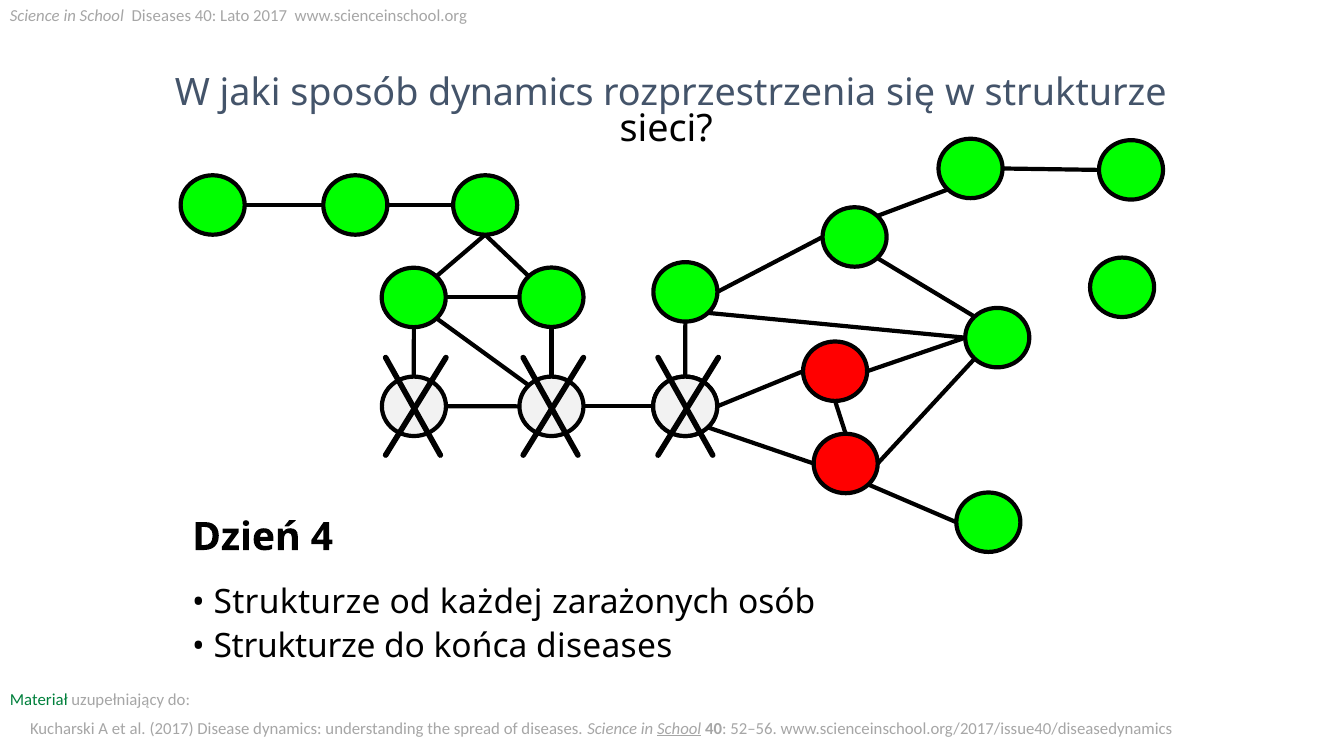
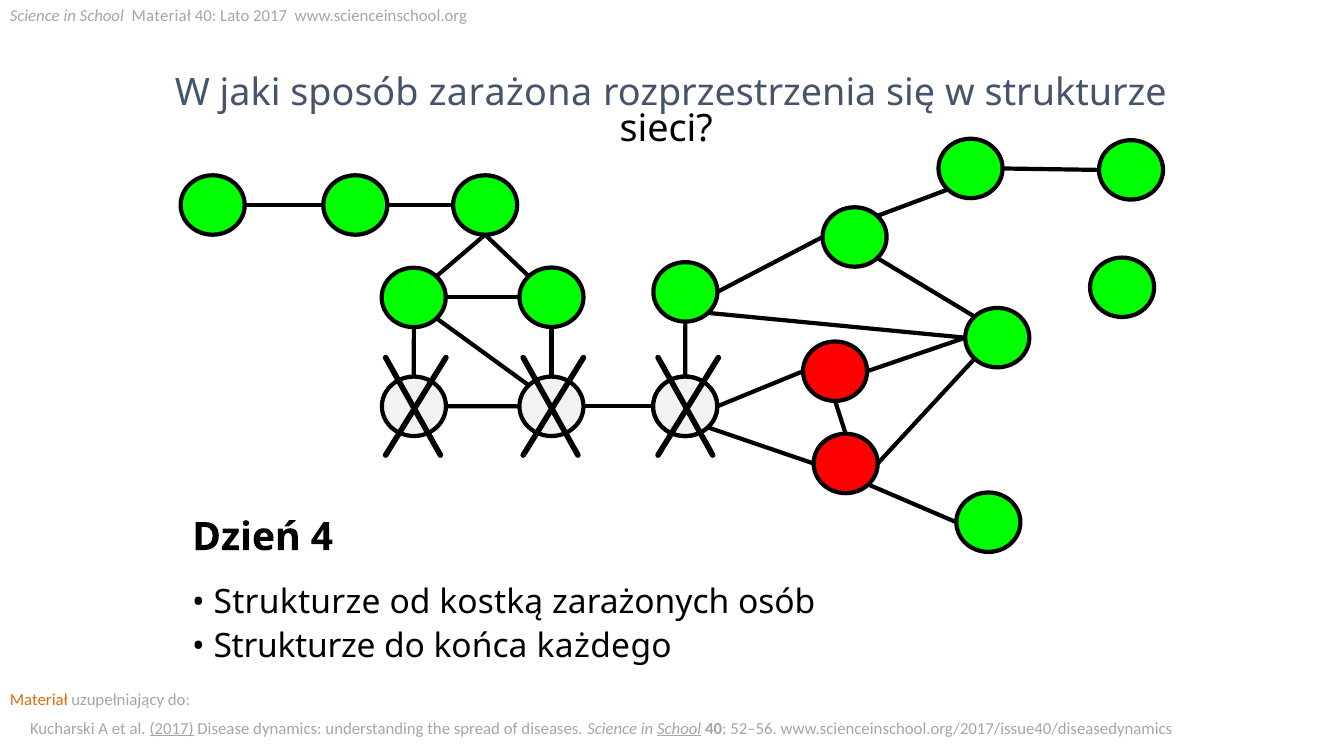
School Diseases: Diseases -> Materiał
sposób dynamics: dynamics -> zarażona
każdej: każdej -> kostką
końca diseases: diseases -> każdego
Materiał at (39, 700) colour: green -> orange
2017 at (172, 729) underline: none -> present
